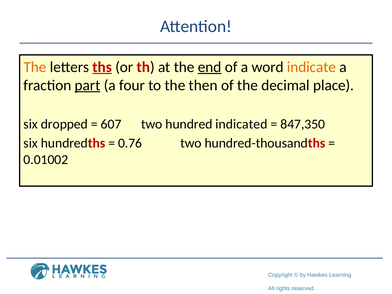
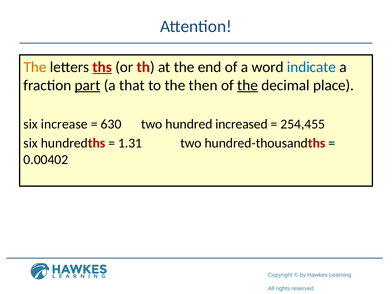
end underline: present -> none
indicate colour: orange -> blue
four: four -> that
the at (248, 85) underline: none -> present
dropped: dropped -> increase
607: 607 -> 630
indicated: indicated -> increased
847,350: 847,350 -> 254,455
0.76: 0.76 -> 1.31
0.01002: 0.01002 -> 0.00402
